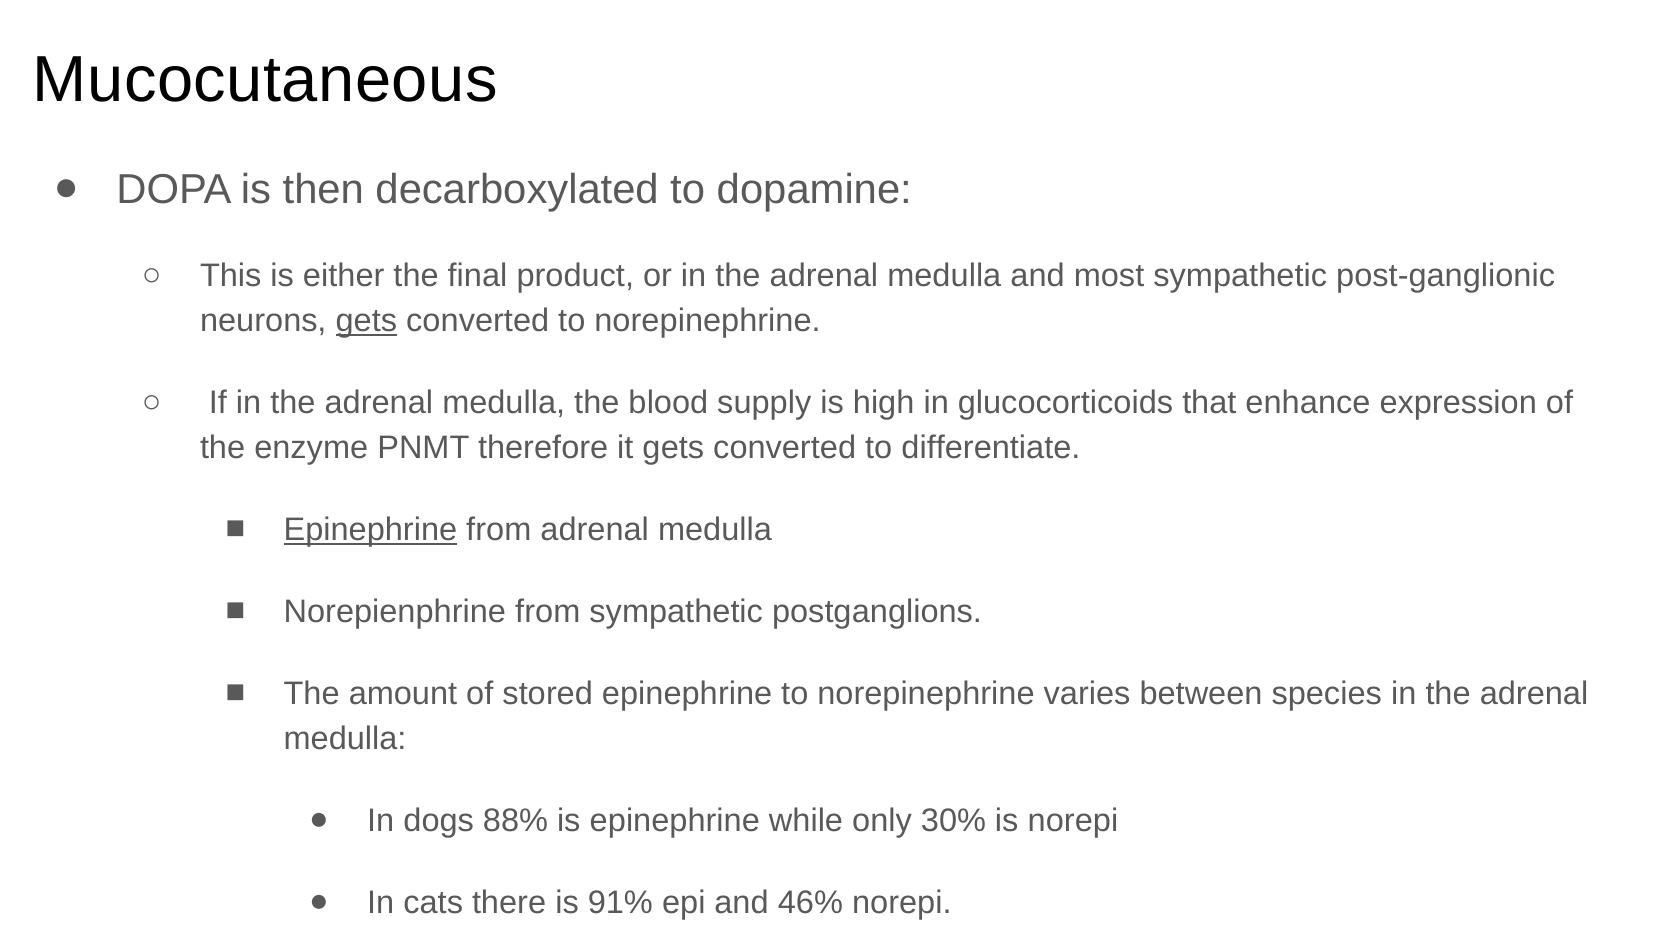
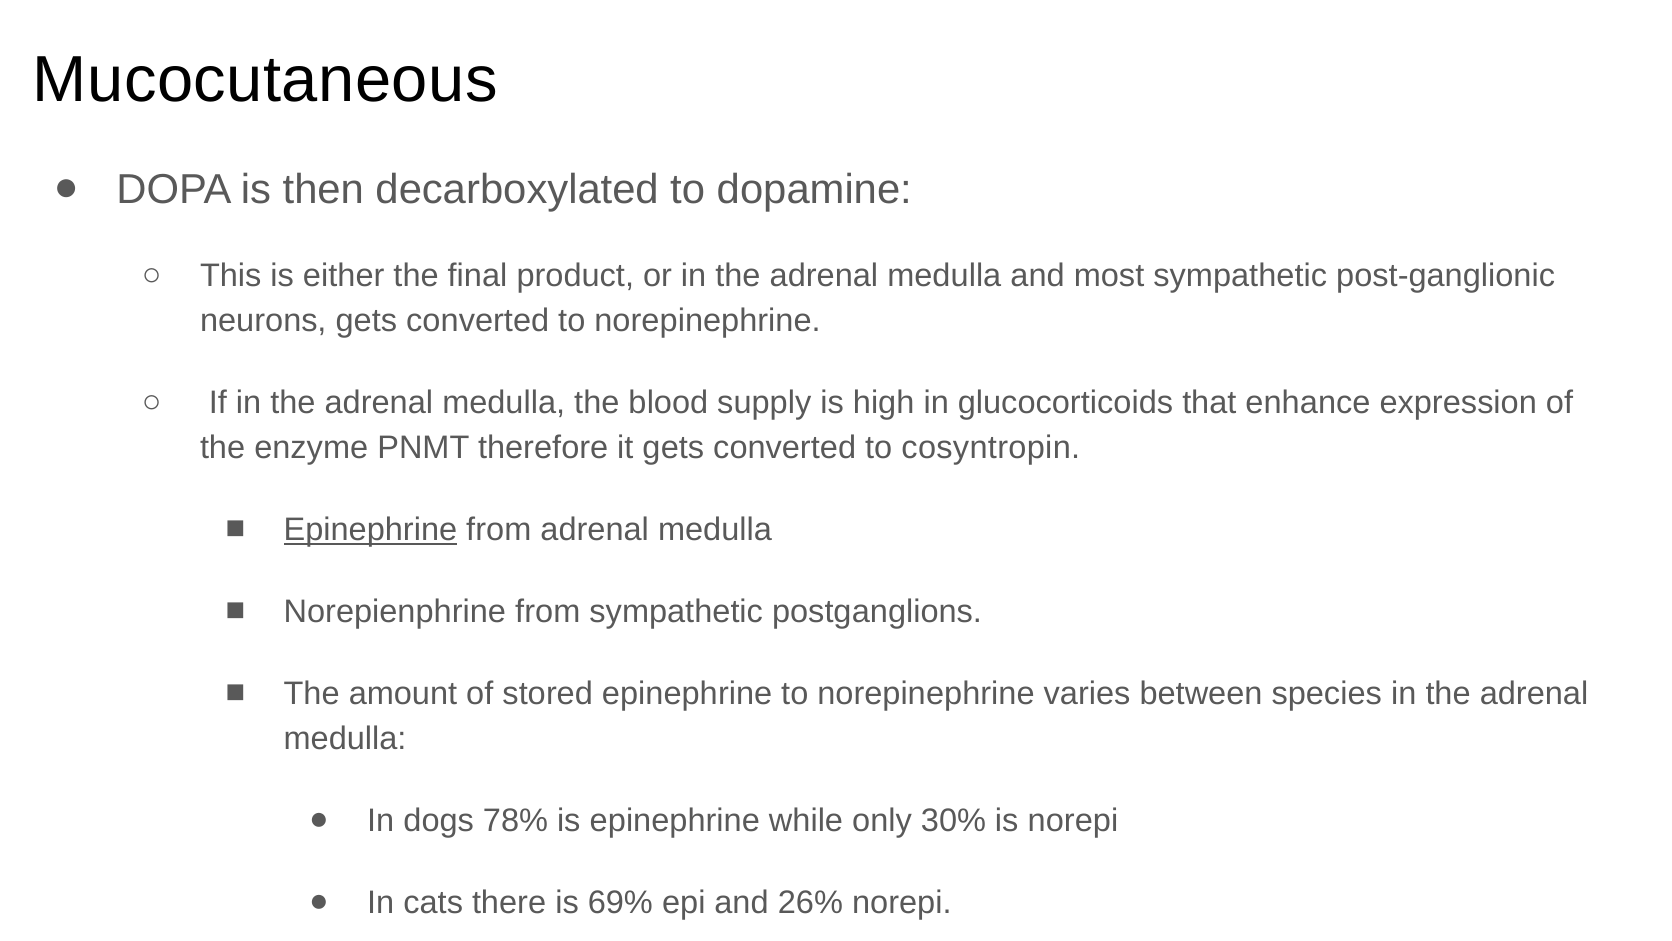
gets at (366, 321) underline: present -> none
differentiate: differentiate -> cosyntropin
88%: 88% -> 78%
91%: 91% -> 69%
46%: 46% -> 26%
